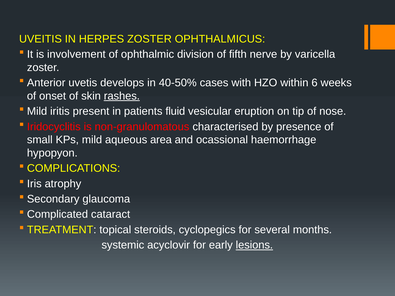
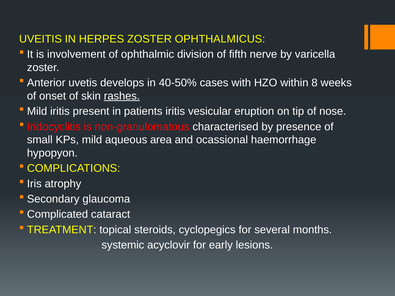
6: 6 -> 8
patients fluid: fluid -> iritis
lesions underline: present -> none
